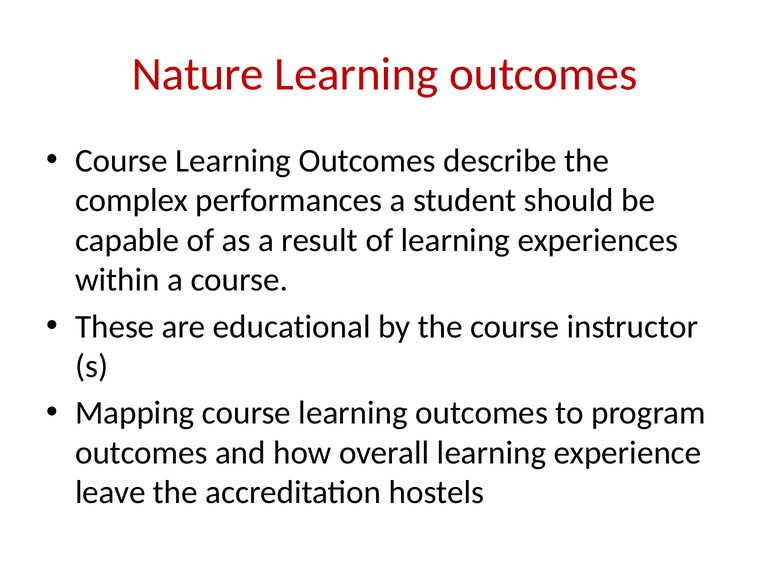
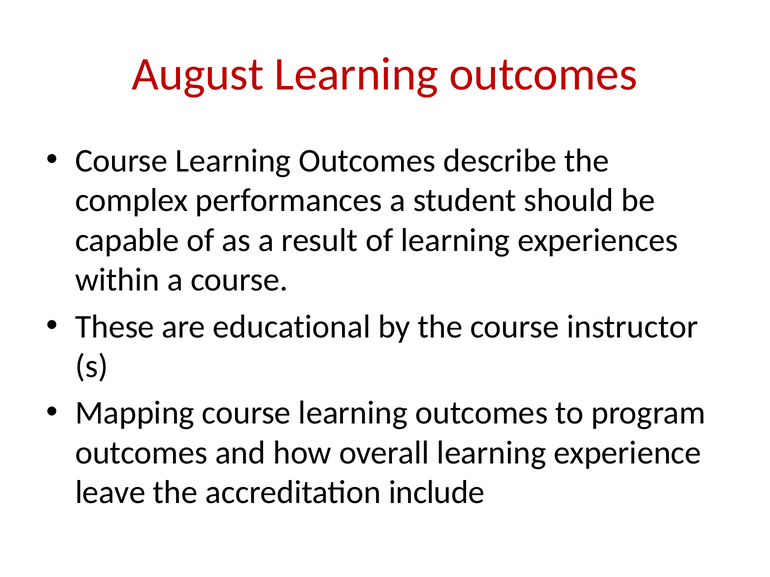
Nature: Nature -> August
hostels: hostels -> include
